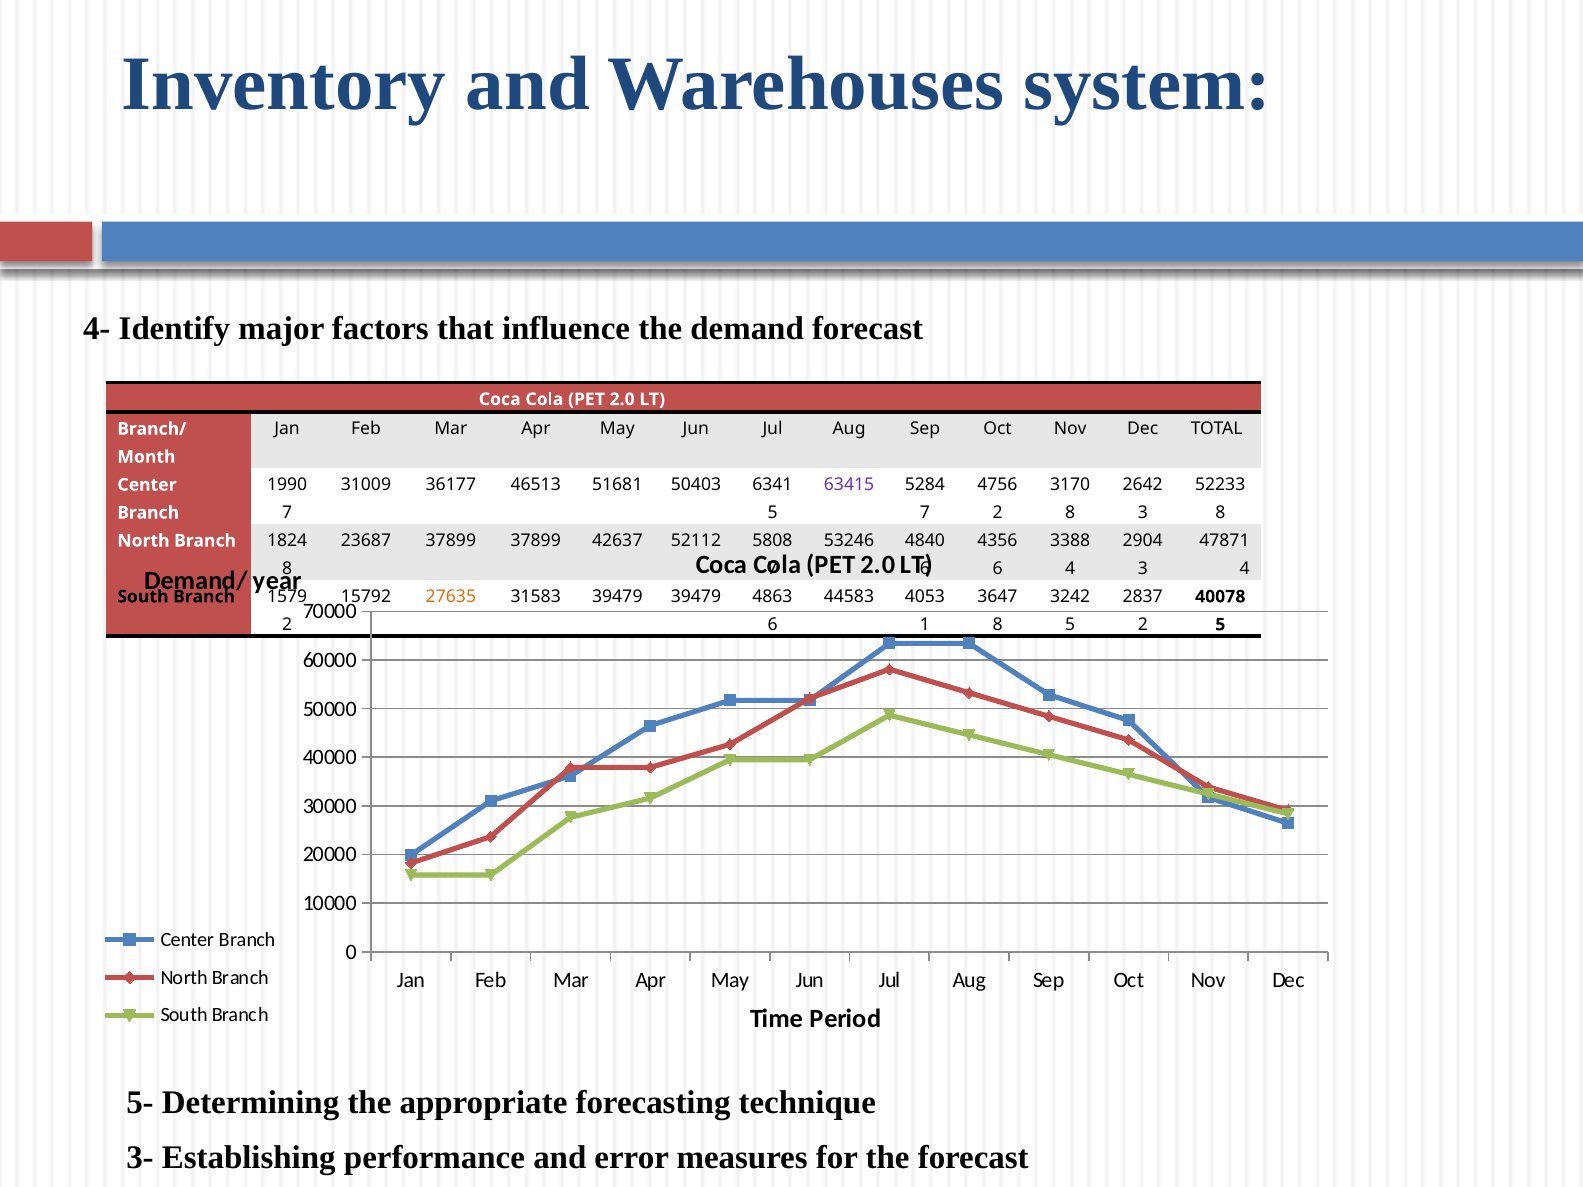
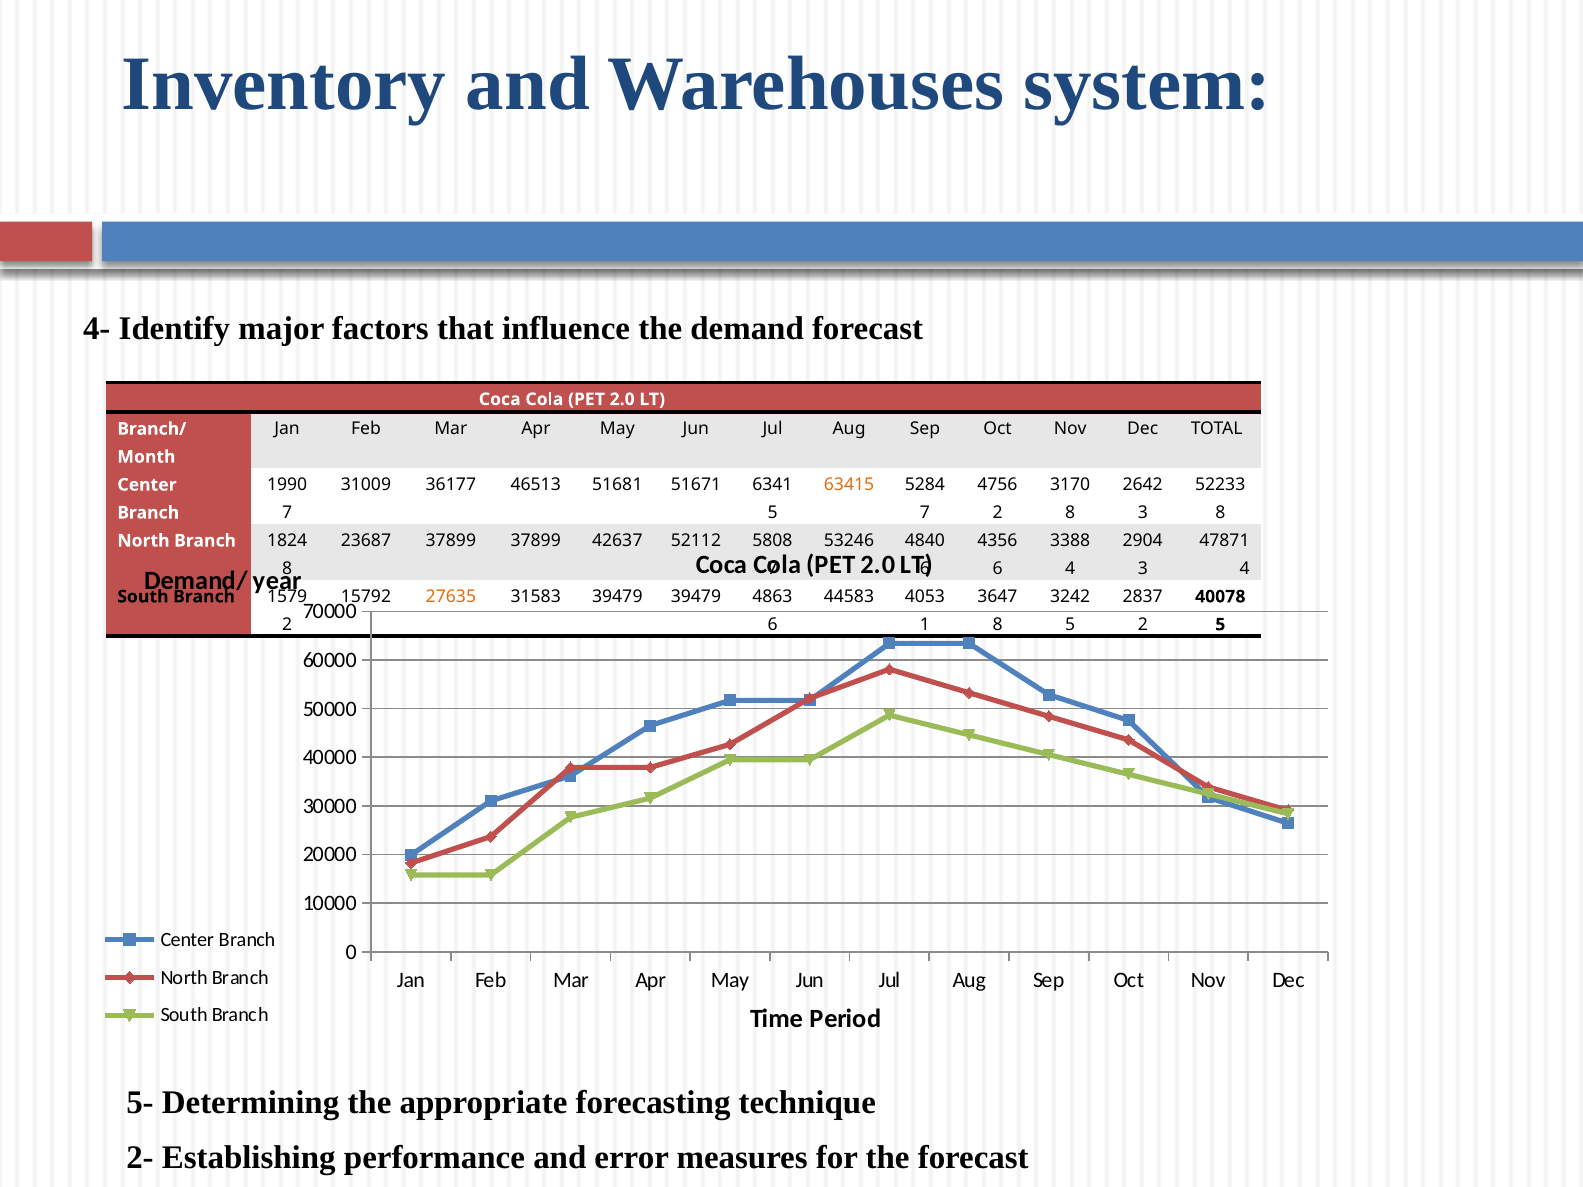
50403: 50403 -> 51671
63415 colour: purple -> orange
3-: 3- -> 2-
